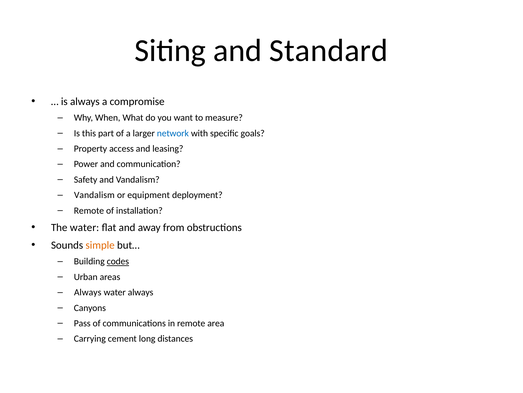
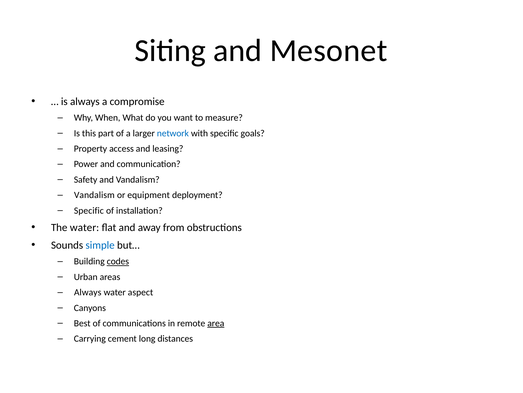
Standard: Standard -> Mesonet
Remote at (89, 210): Remote -> Specific
simple colour: orange -> blue
water always: always -> aspect
Pass: Pass -> Best
area underline: none -> present
